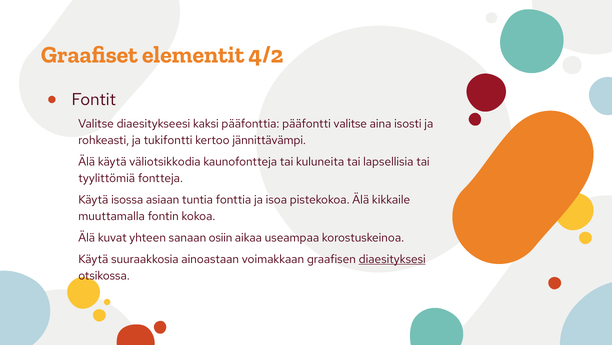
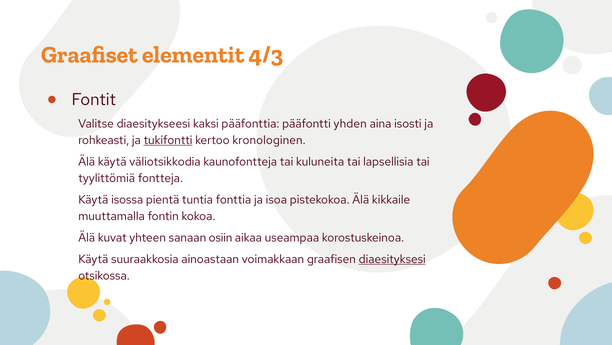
4/2: 4/2 -> 4/3
pääfontti valitse: valitse -> yhden
tukifontti underline: none -> present
jännittävämpi: jännittävämpi -> kronologinen
asiaan: asiaan -> pientä
